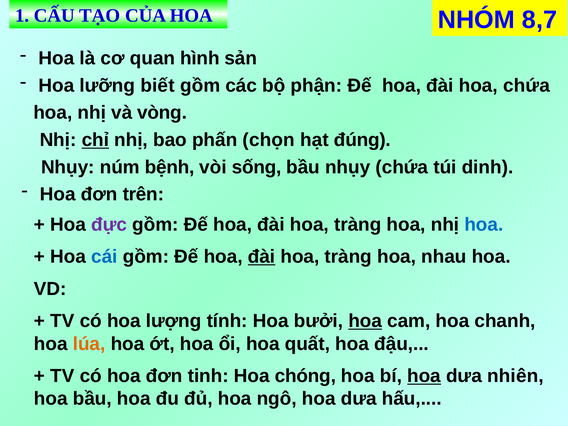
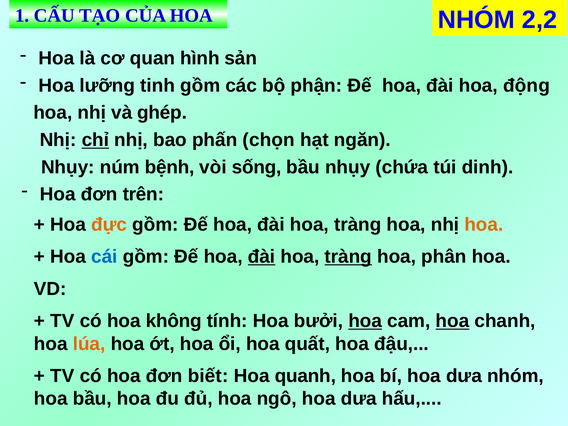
8,7: 8,7 -> 2,2
biết: biết -> tinh
hoa chứa: chứa -> động
vòng: vòng -> ghép
đúng: đúng -> ngăn
đực colour: purple -> orange
hoa at (484, 225) colour: blue -> orange
tràng at (348, 257) underline: none -> present
nhau: nhau -> phân
lượng: lượng -> không
hoa at (452, 321) underline: none -> present
tinh: tinh -> biết
chóng: chóng -> quanh
hoa at (424, 376) underline: present -> none
dưa nhiên: nhiên -> nhóm
